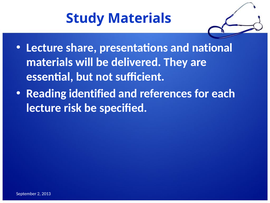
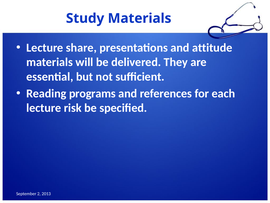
national: national -> attitude
identified: identified -> programs
